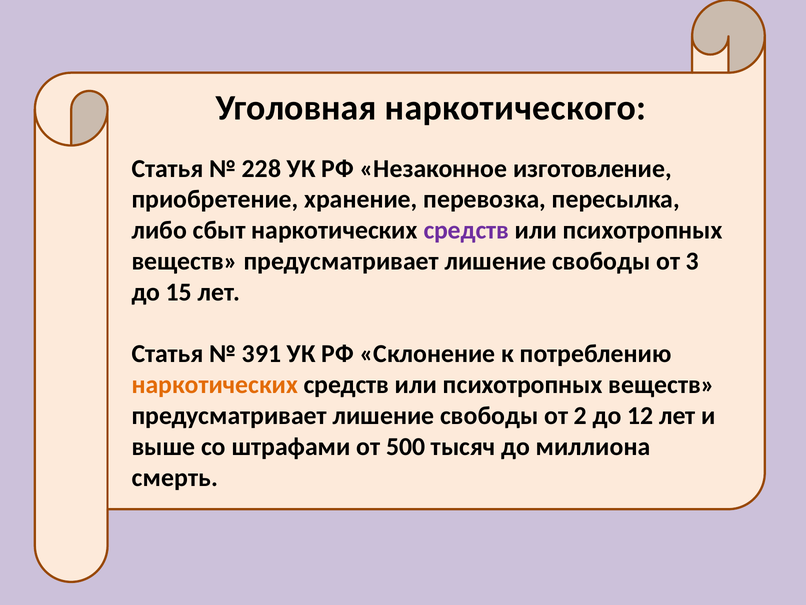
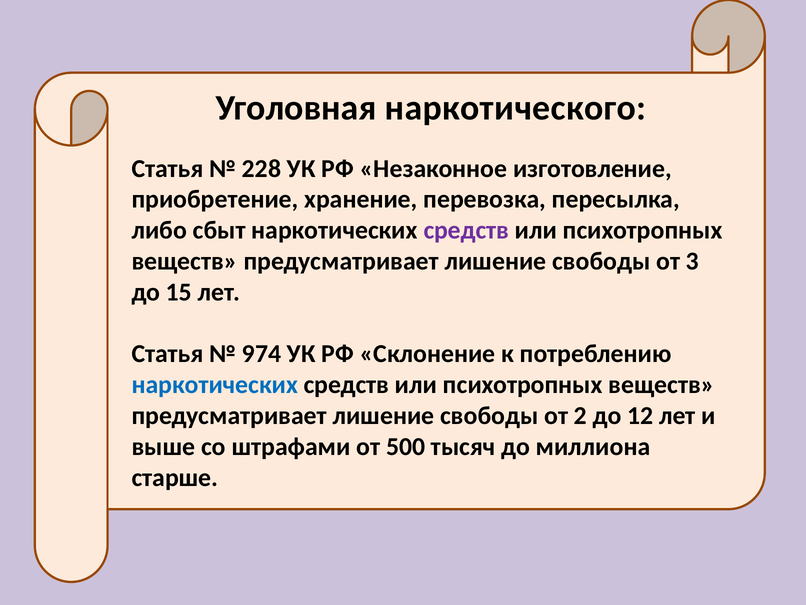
391: 391 -> 974
наркотических at (215, 385) colour: orange -> blue
смерть: смерть -> старше
